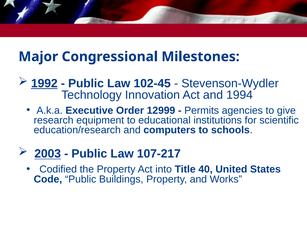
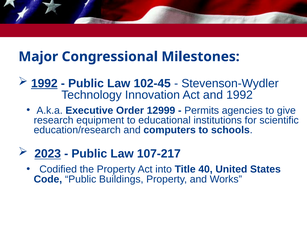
and 1994: 1994 -> 1992
2003: 2003 -> 2023
